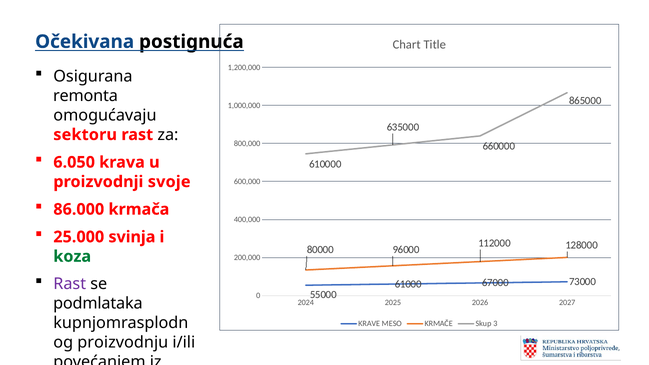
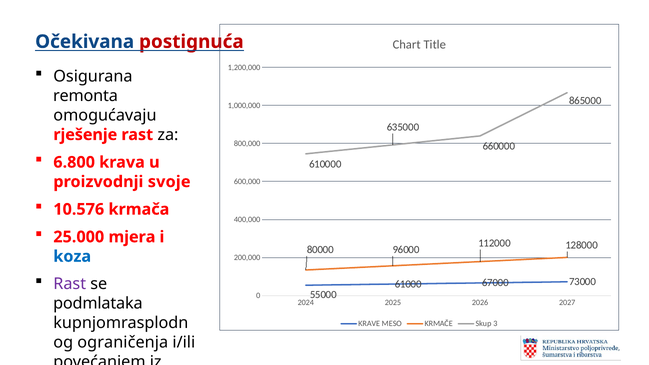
postignuća colour: black -> red
sektoru: sektoru -> rješenje
6.050: 6.050 -> 6.800
86.000: 86.000 -> 10.576
svinja: svinja -> mjera
koza colour: green -> blue
proizvodnju: proizvodnju -> ograničenja
